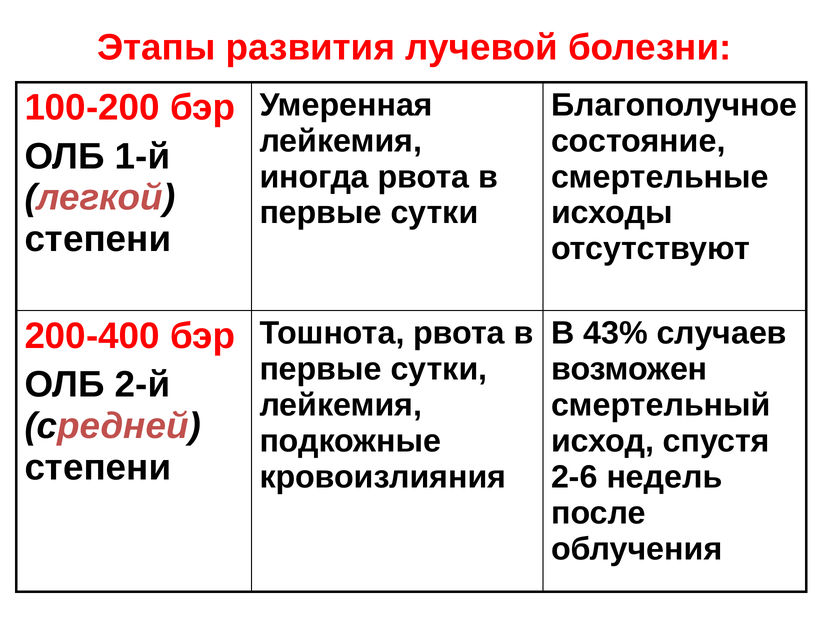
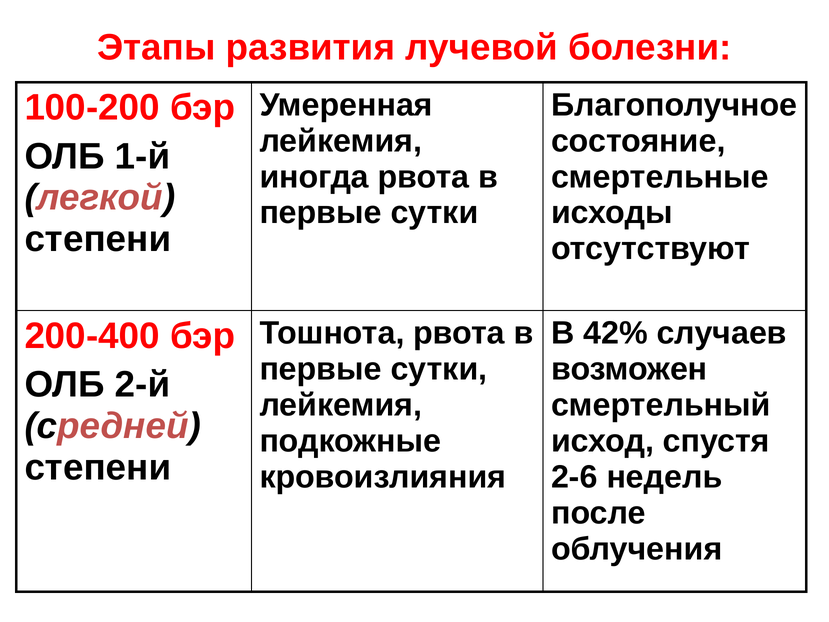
43%: 43% -> 42%
